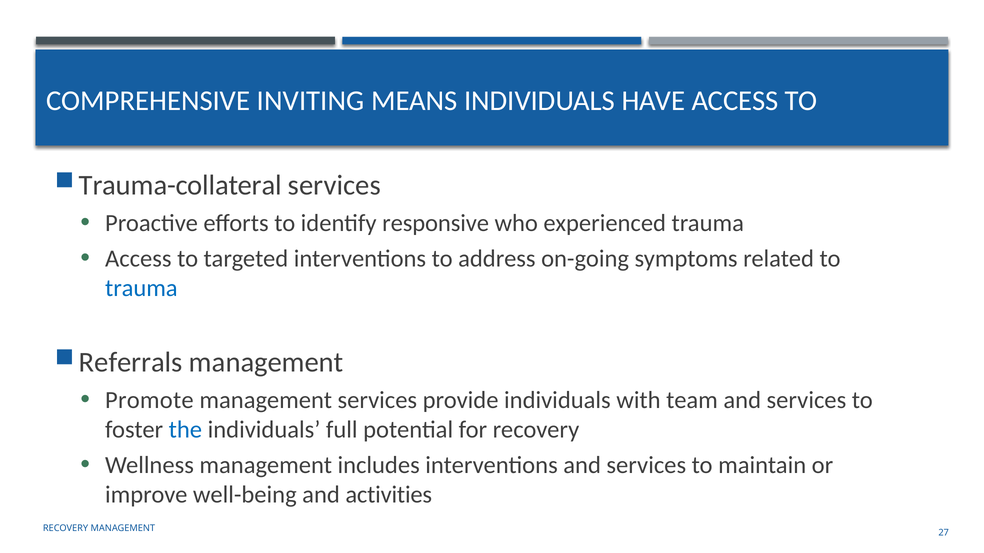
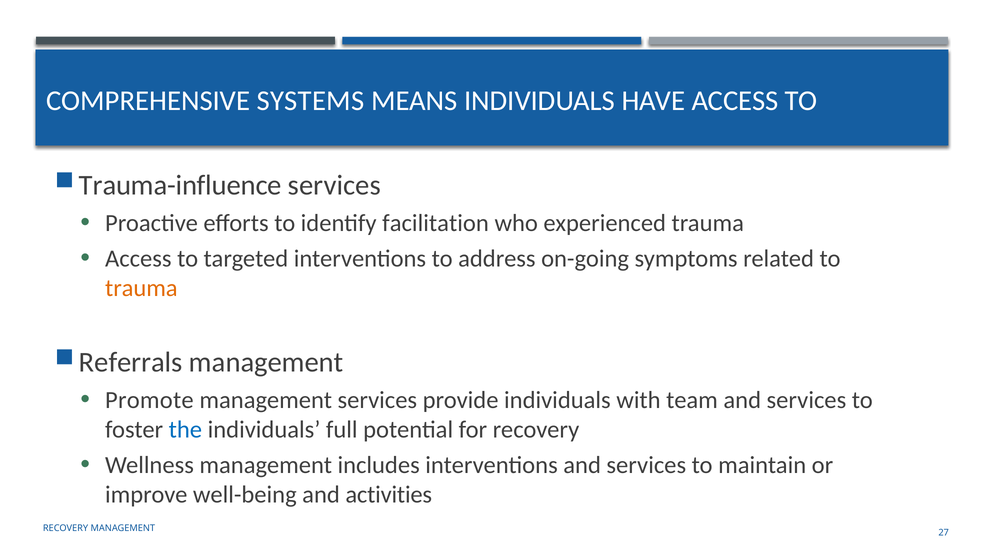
INVITING: INVITING -> SYSTEMS
Trauma-collateral: Trauma-collateral -> Trauma-influence
responsive: responsive -> facilitation
trauma at (141, 289) colour: blue -> orange
